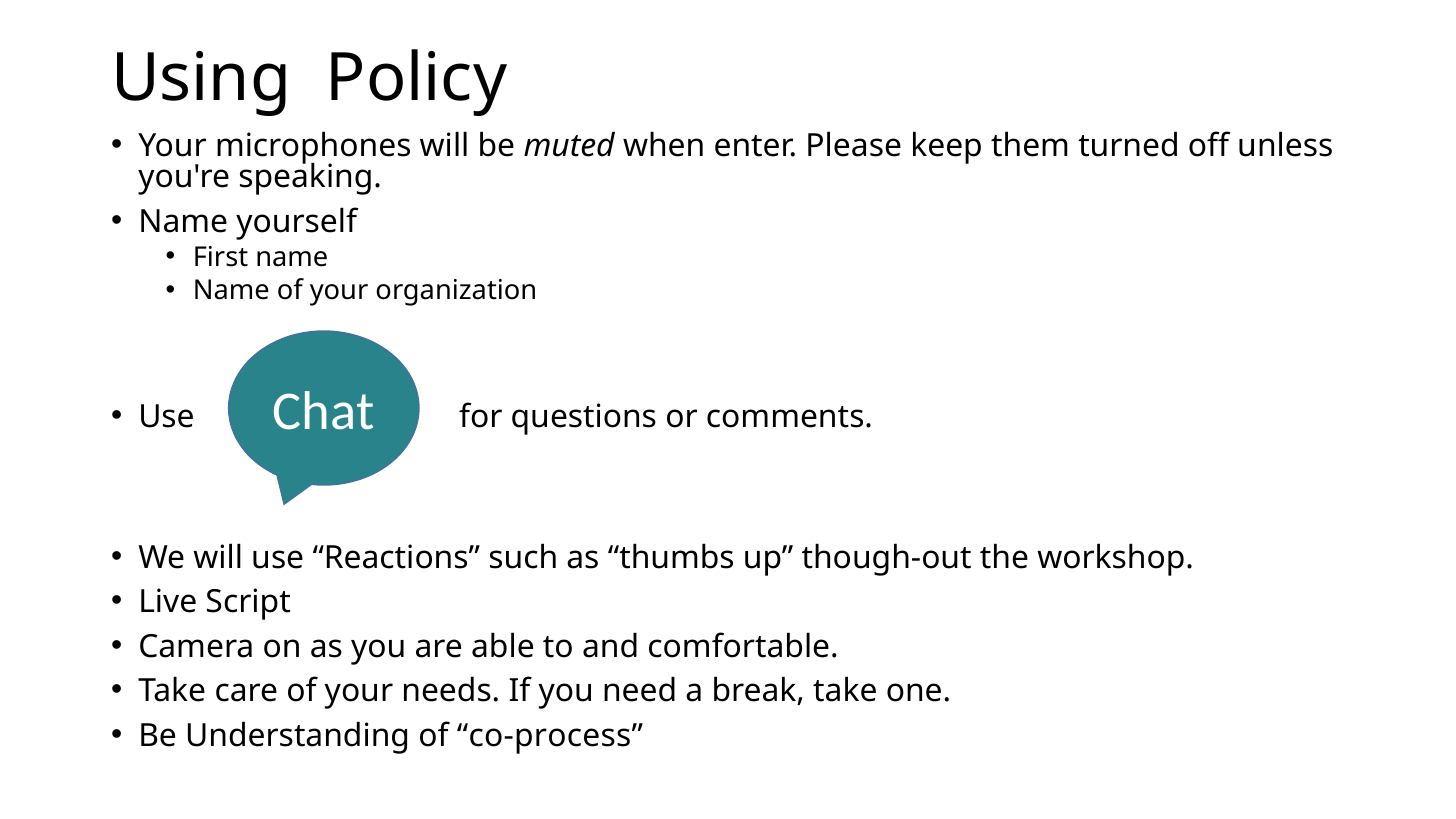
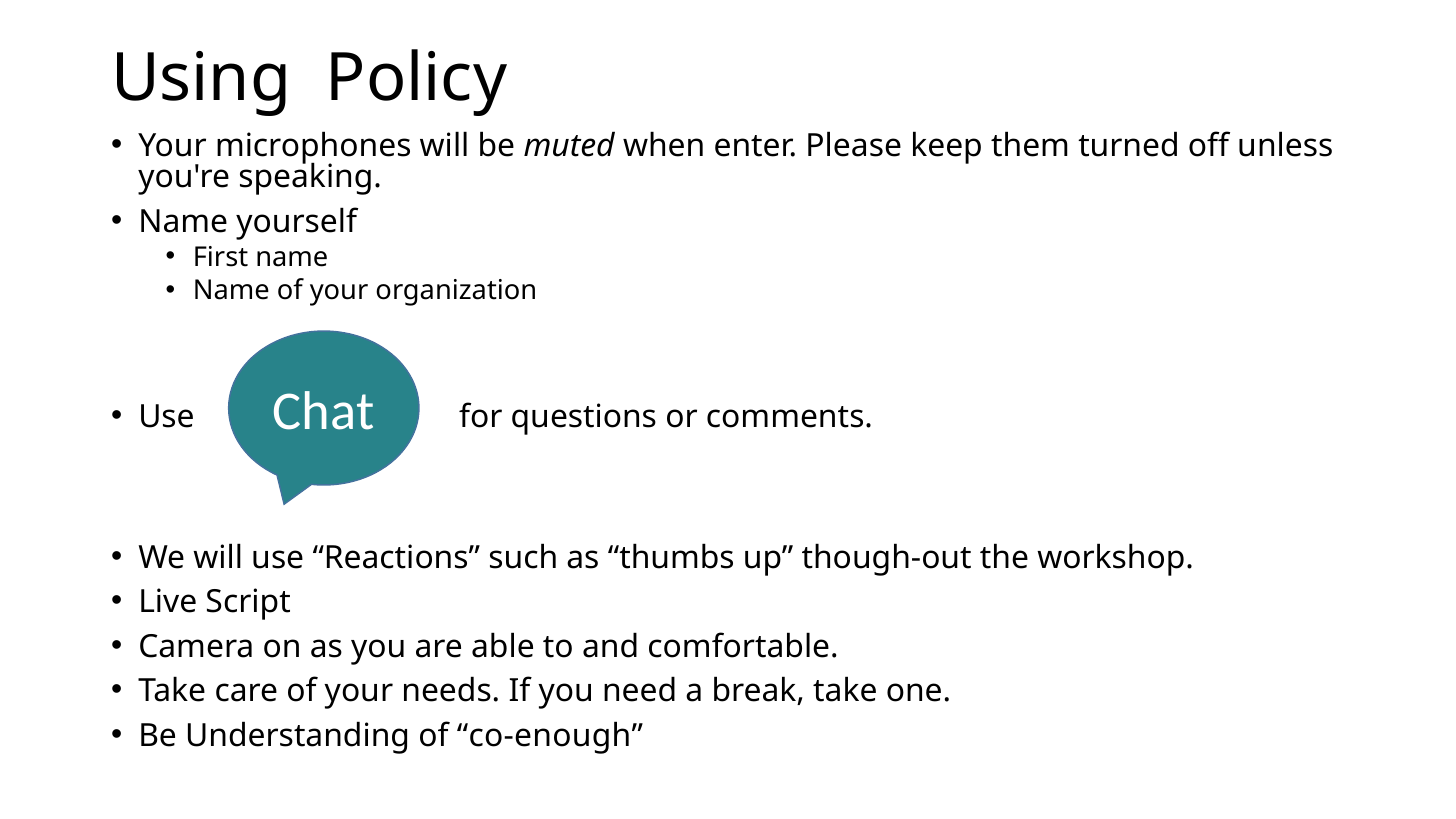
co-process: co-process -> co-enough
